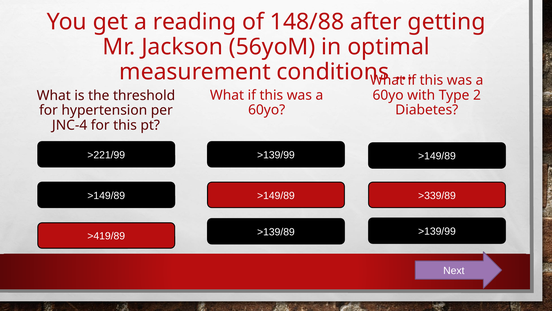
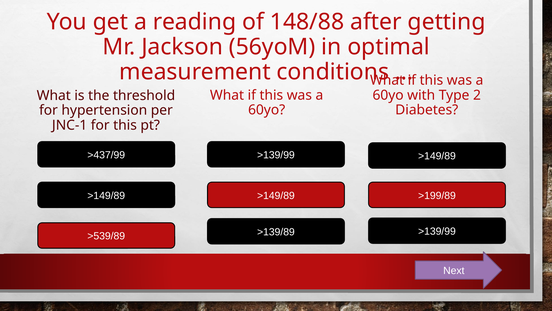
JNC-4: JNC-4 -> JNC-1
>221/99: >221/99 -> >437/99
>339/89: >339/89 -> >199/89
>419/89: >419/89 -> >539/89
